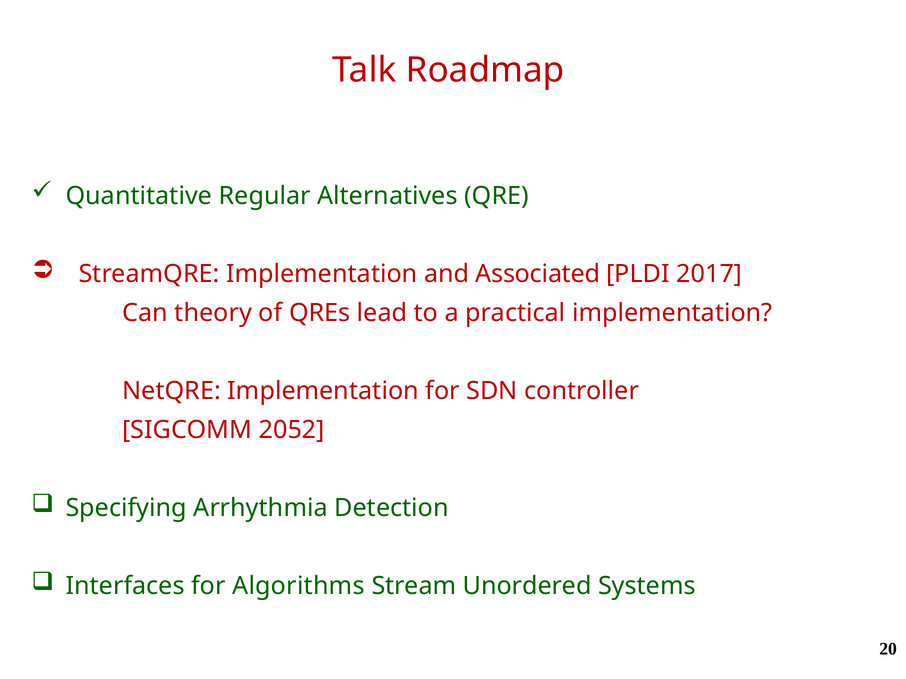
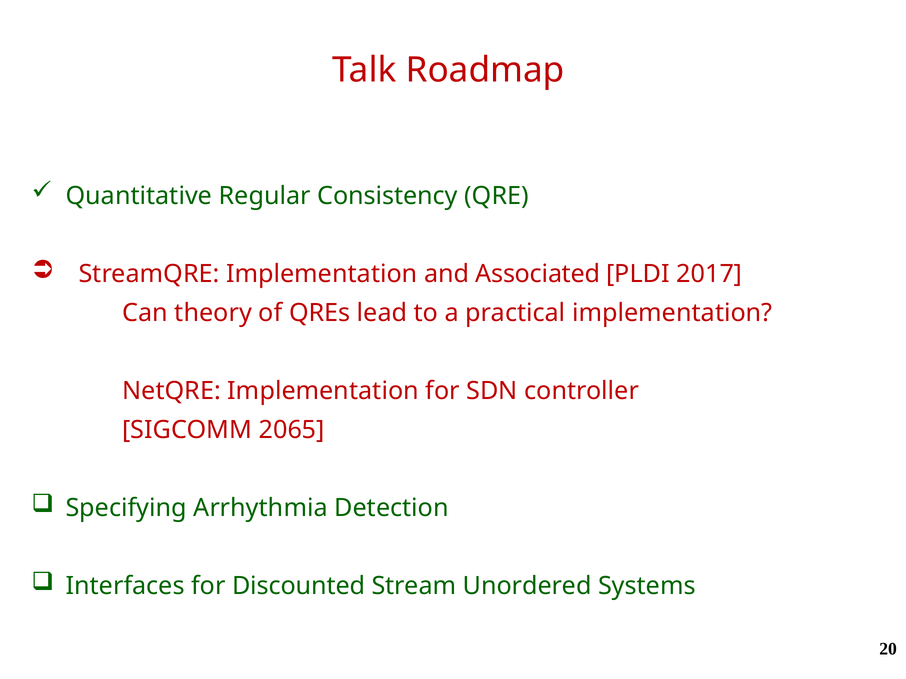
Alternatives: Alternatives -> Consistency
2052: 2052 -> 2065
Algorithms: Algorithms -> Discounted
